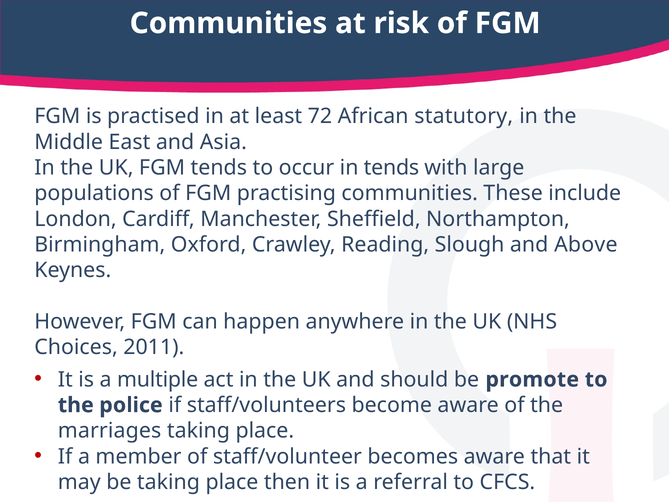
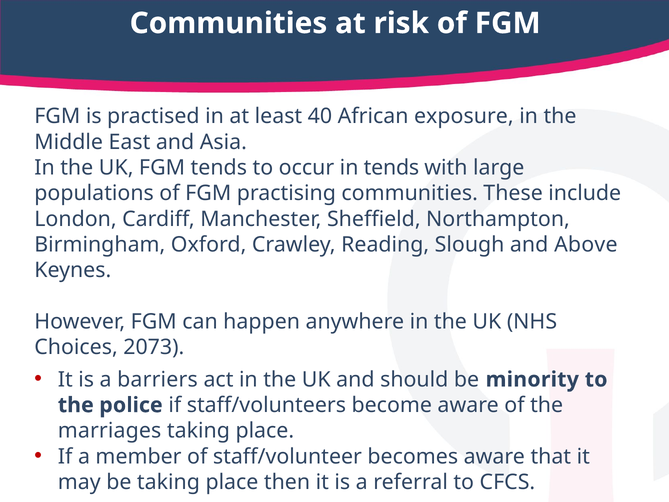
72: 72 -> 40
statutory: statutory -> exposure
2011: 2011 -> 2073
multiple: multiple -> barriers
promote: promote -> minority
